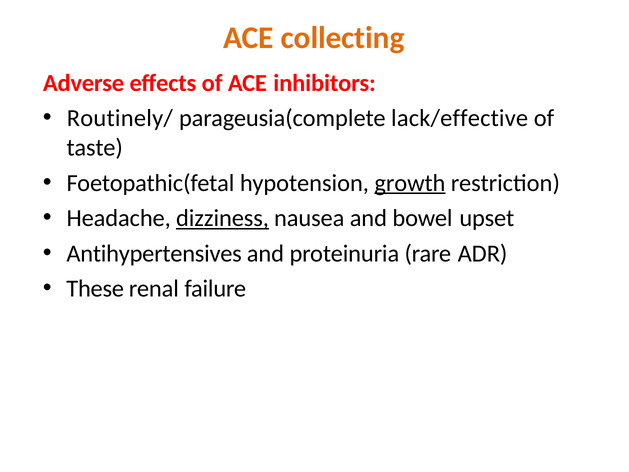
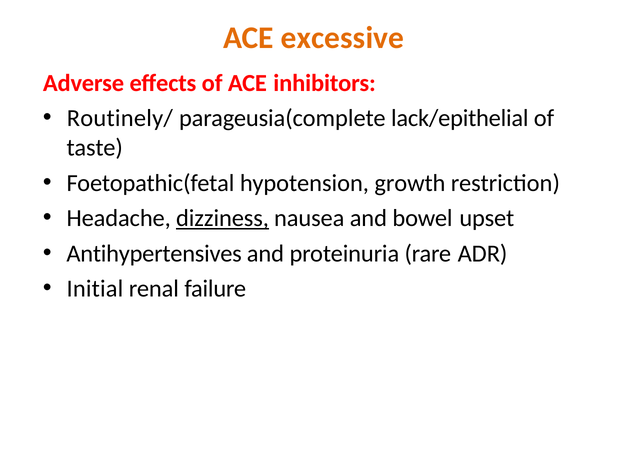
collecting: collecting -> excessive
lack/effective: lack/effective -> lack/epithelial
growth underline: present -> none
These: These -> Initial
